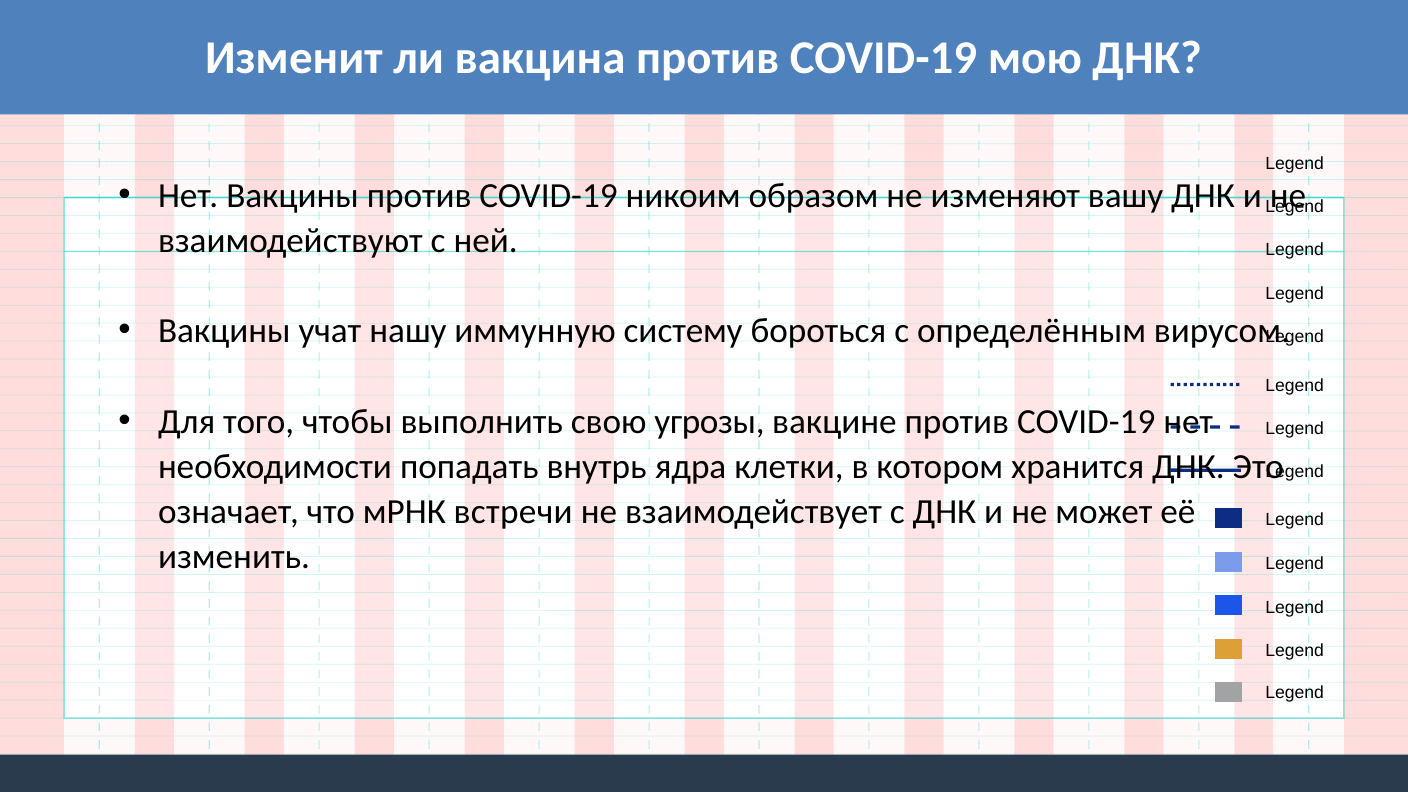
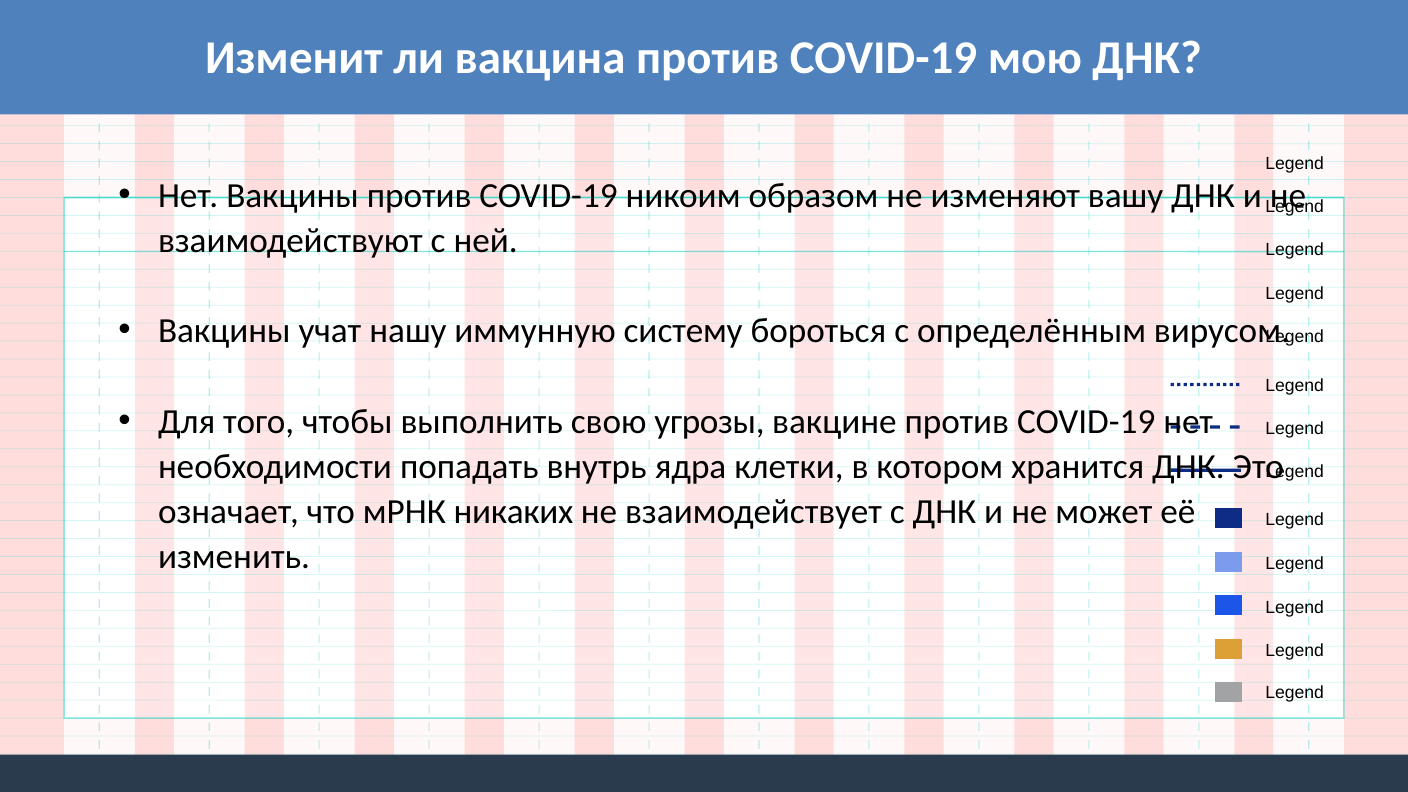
встречи: встречи -> никаких
